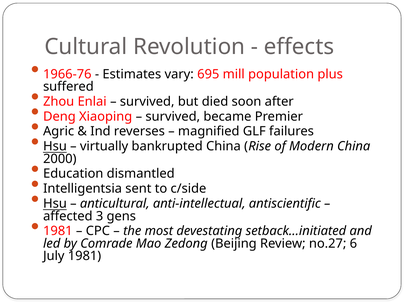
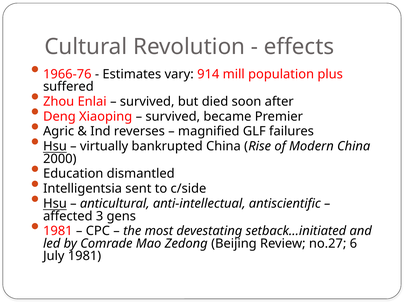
695: 695 -> 914
